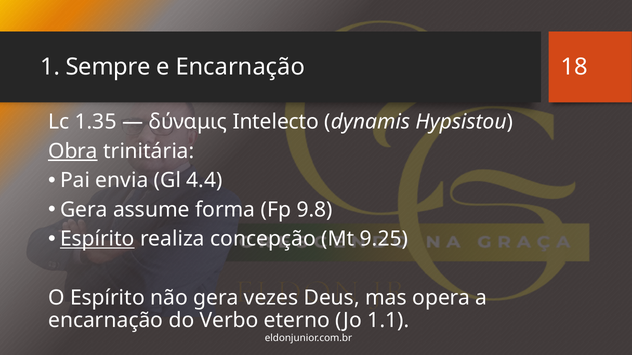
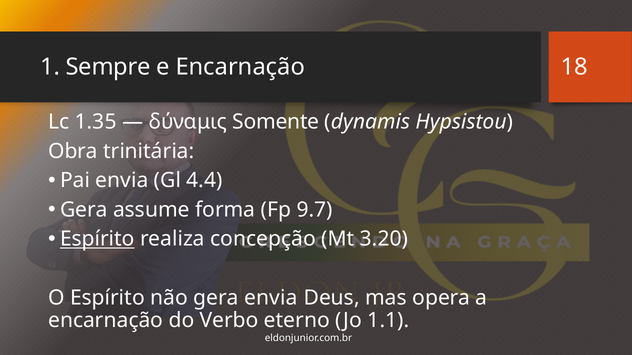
Intelecto: Intelecto -> Somente
Obra underline: present -> none
9.8: 9.8 -> 9.7
9.25: 9.25 -> 3.20
gera vezes: vezes -> envia
